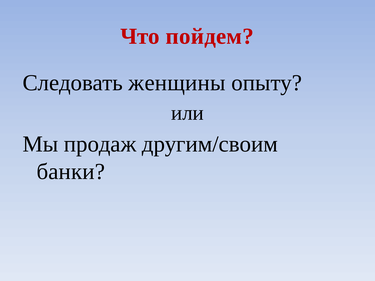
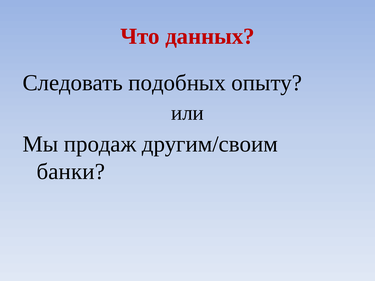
пойдем: пойдем -> данных
женщины: женщины -> подобных
